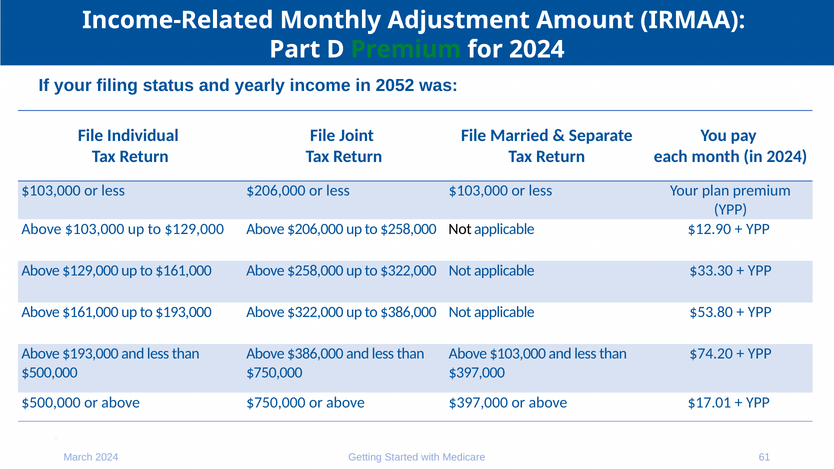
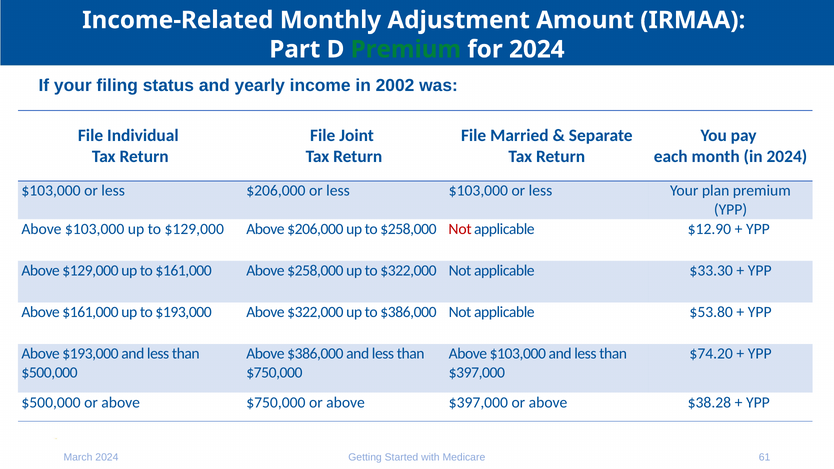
2052: 2052 -> 2002
Not at (460, 229) colour: black -> red
$17.01: $17.01 -> $38.28
